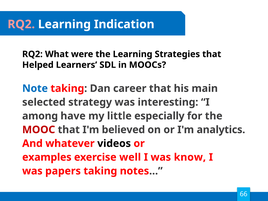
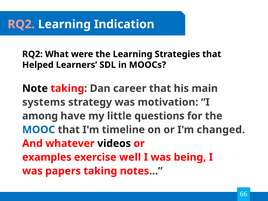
Note colour: blue -> black
selected: selected -> systems
interesting: interesting -> motivation
especially: especially -> questions
MOOC colour: red -> blue
believed: believed -> timeline
analytics: analytics -> changed
know: know -> being
